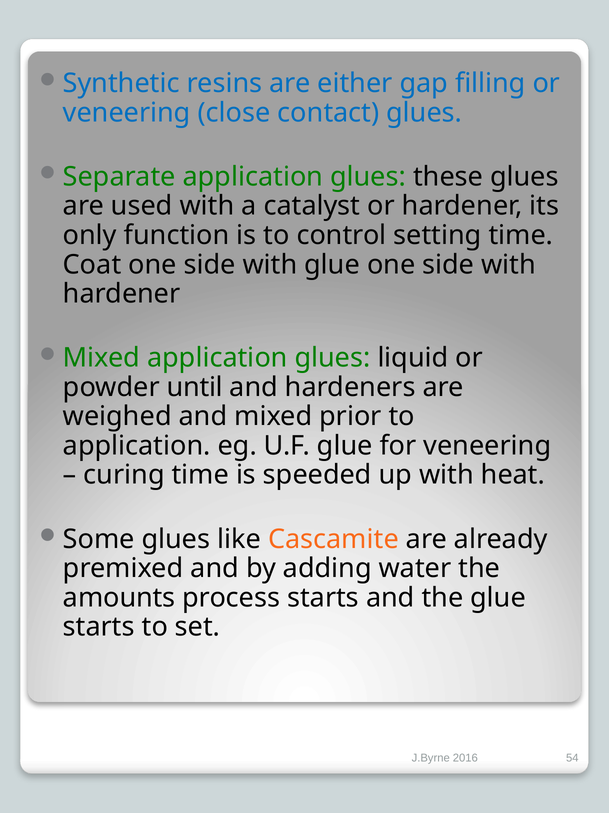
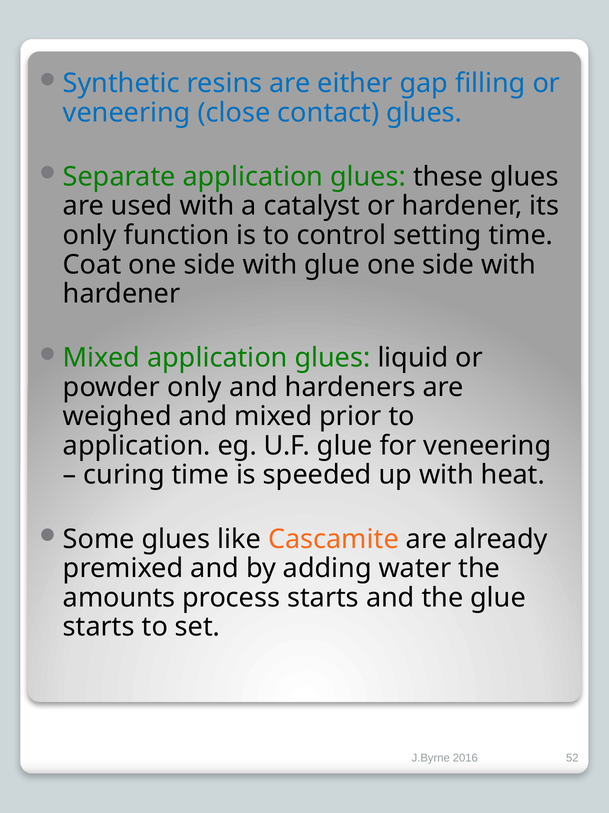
powder until: until -> only
54: 54 -> 52
